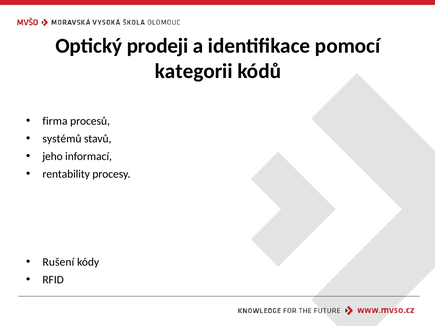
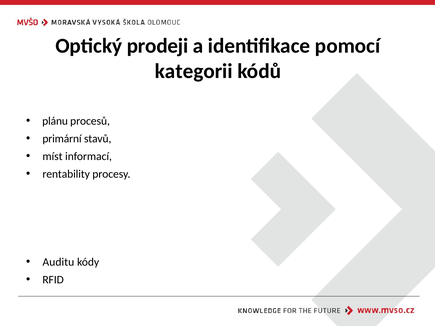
firma: firma -> plánu
systémů: systémů -> primární
jeho: jeho -> míst
Rušení: Rušení -> Auditu
